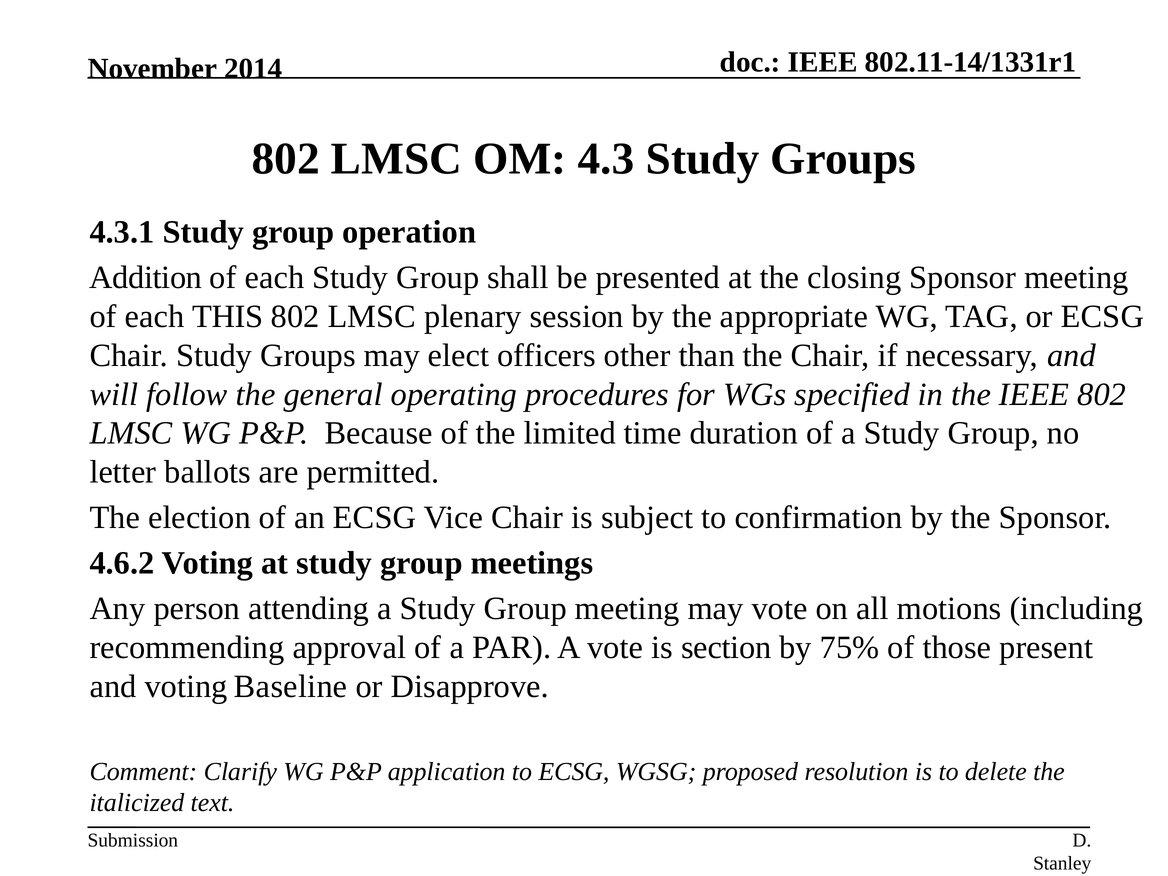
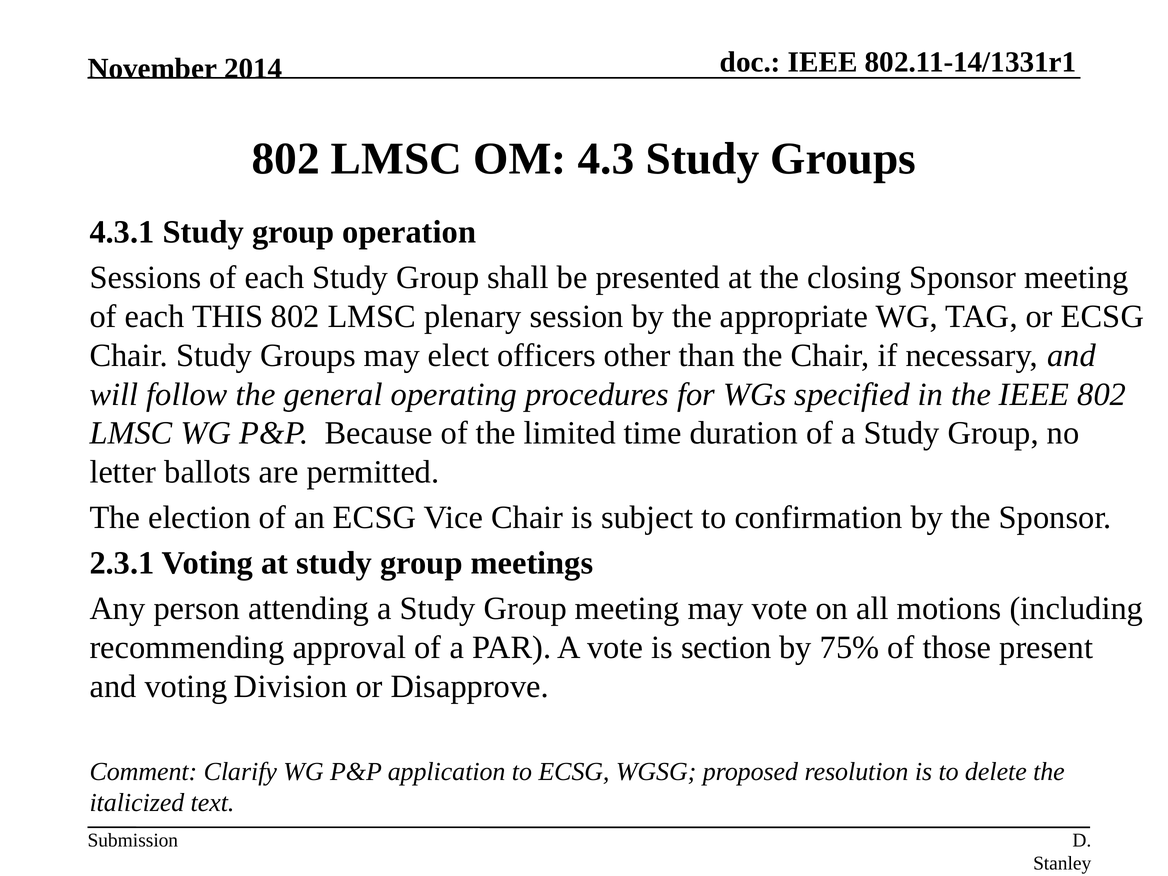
Addition: Addition -> Sessions
4.6.2: 4.6.2 -> 2.3.1
Baseline: Baseline -> Division
